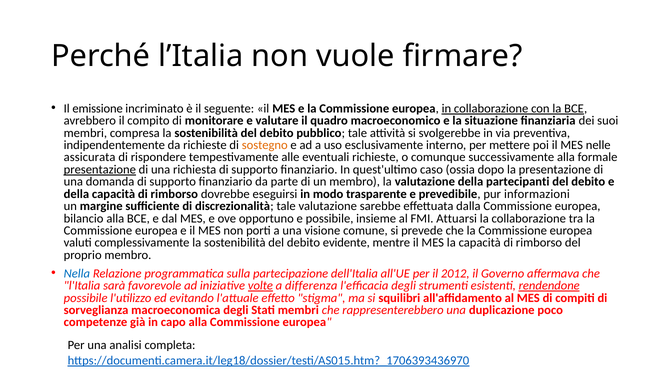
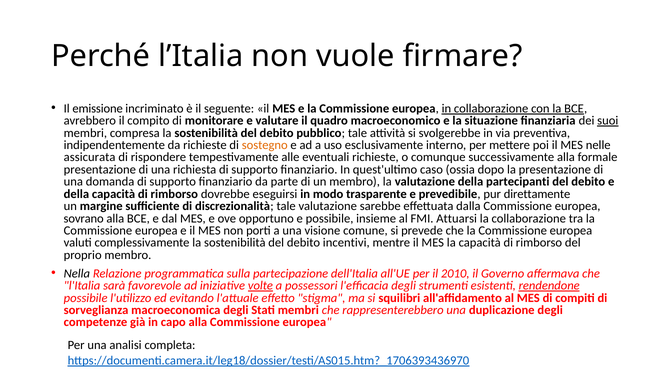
suoi underline: none -> present
presentazione at (100, 170) underline: present -> none
informazioni: informazioni -> direttamente
bilancio: bilancio -> sovrano
evidente: evidente -> incentivi
Nella colour: blue -> black
2012: 2012 -> 2010
differenza: differenza -> possessori
duplicazione poco: poco -> degli
